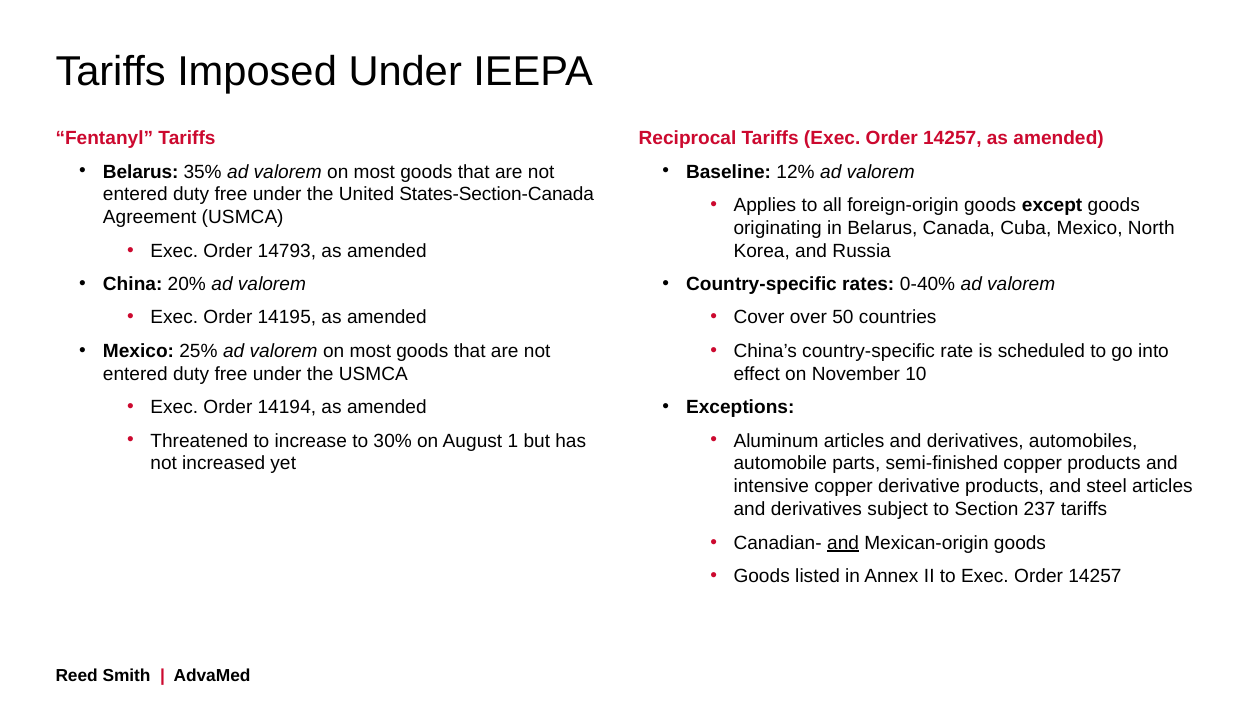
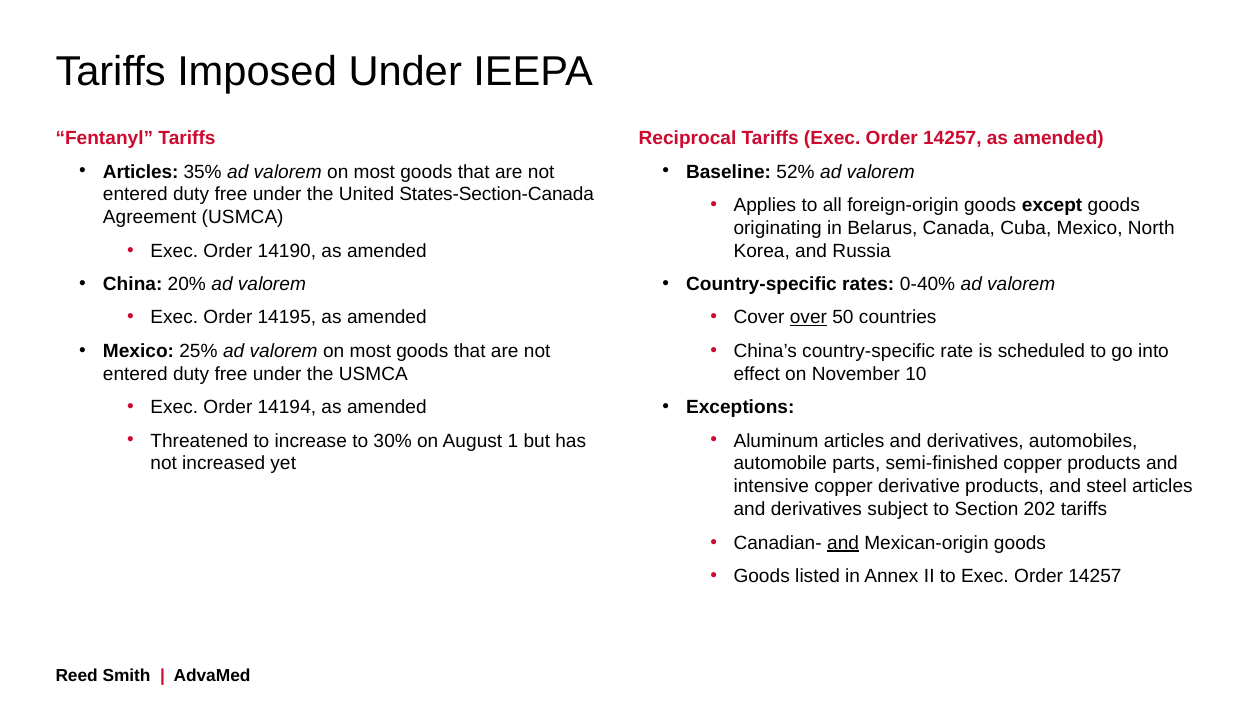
Belarus at (141, 172): Belarus -> Articles
12%: 12% -> 52%
14793: 14793 -> 14190
over underline: none -> present
237: 237 -> 202
